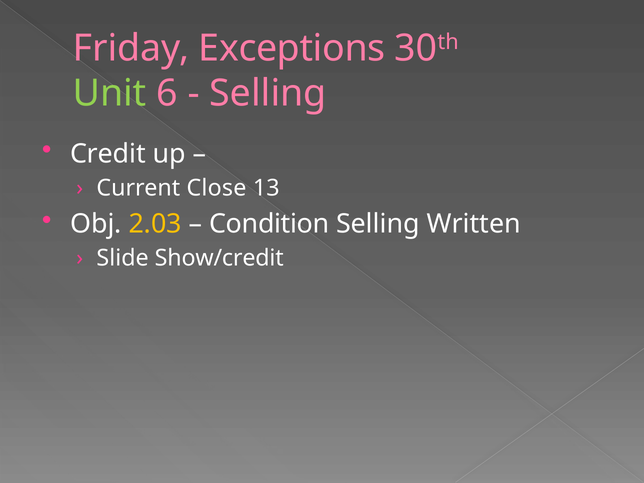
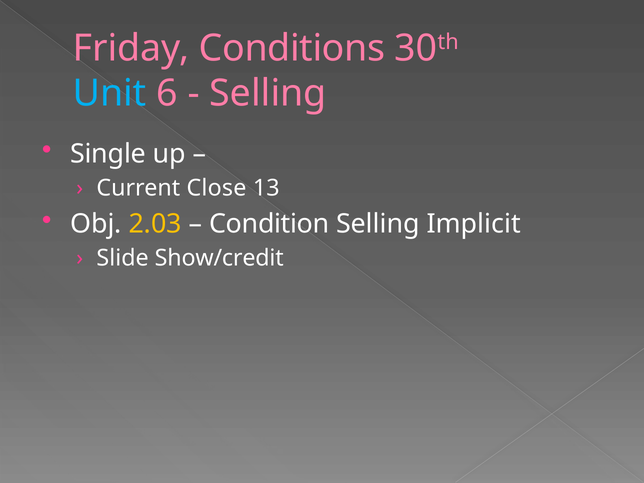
Exceptions: Exceptions -> Conditions
Unit colour: light green -> light blue
Credit: Credit -> Single
Written: Written -> Implicit
